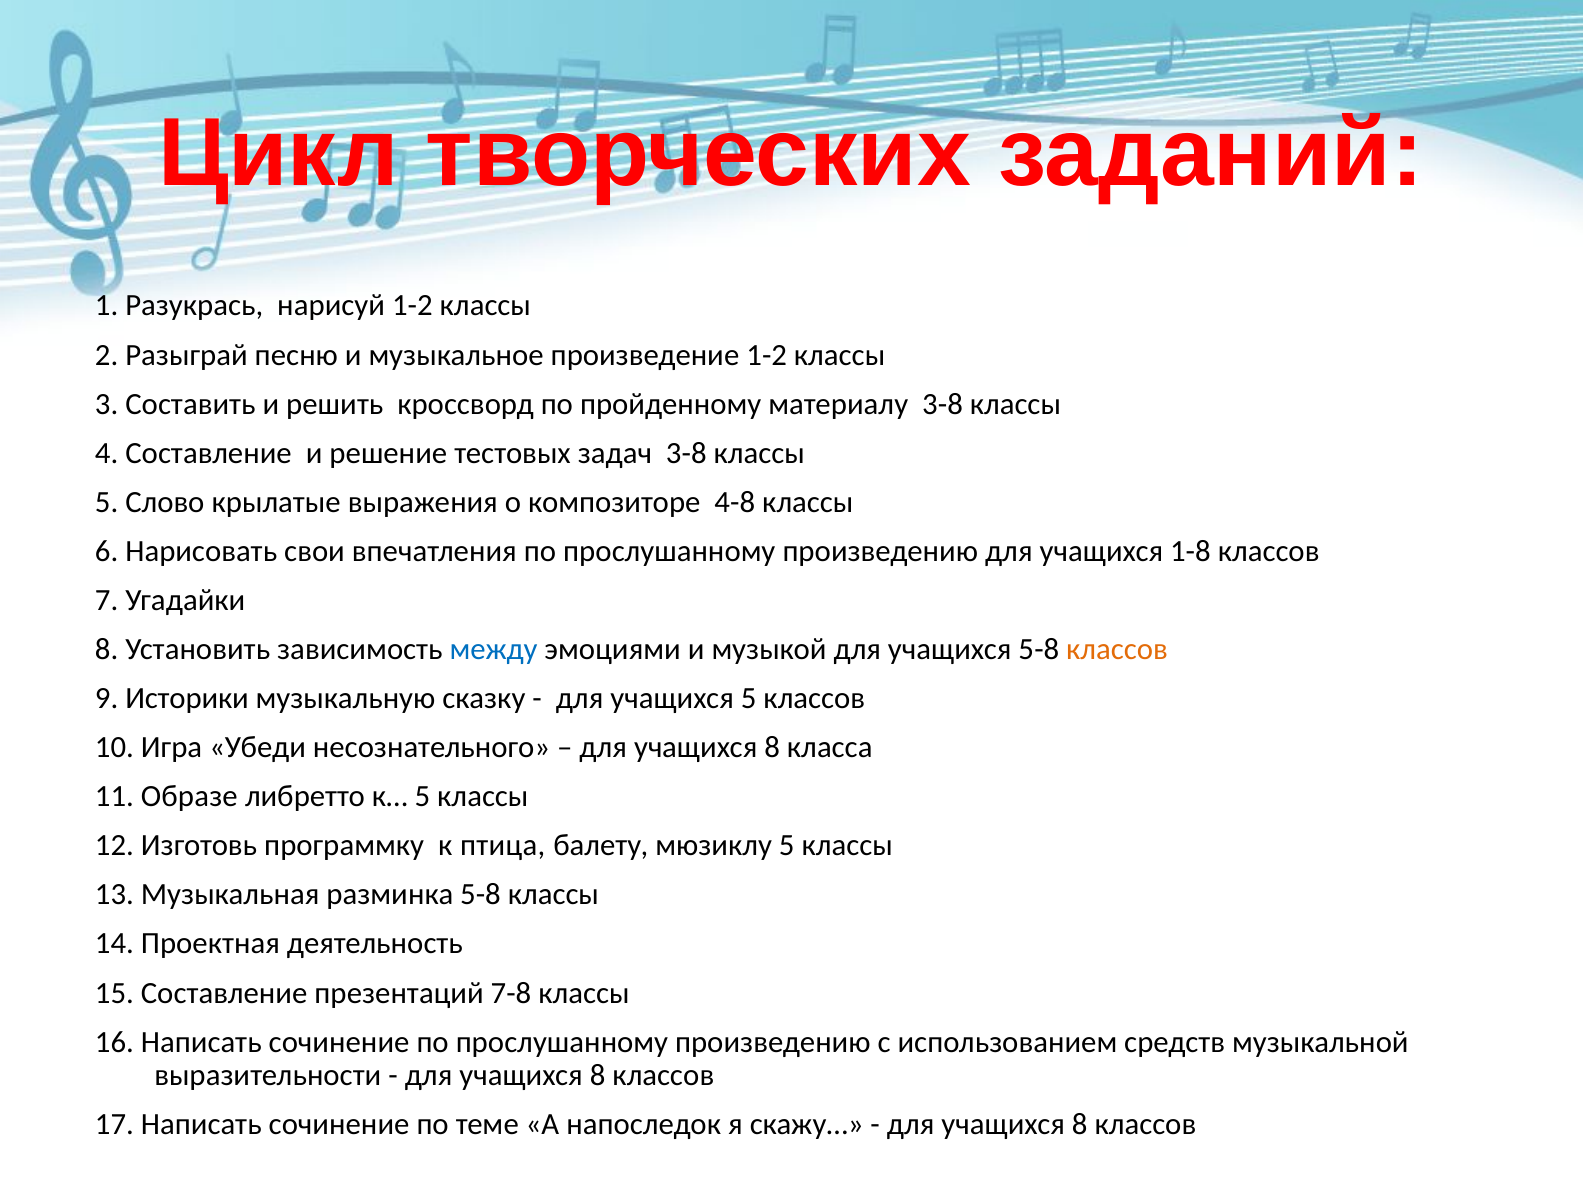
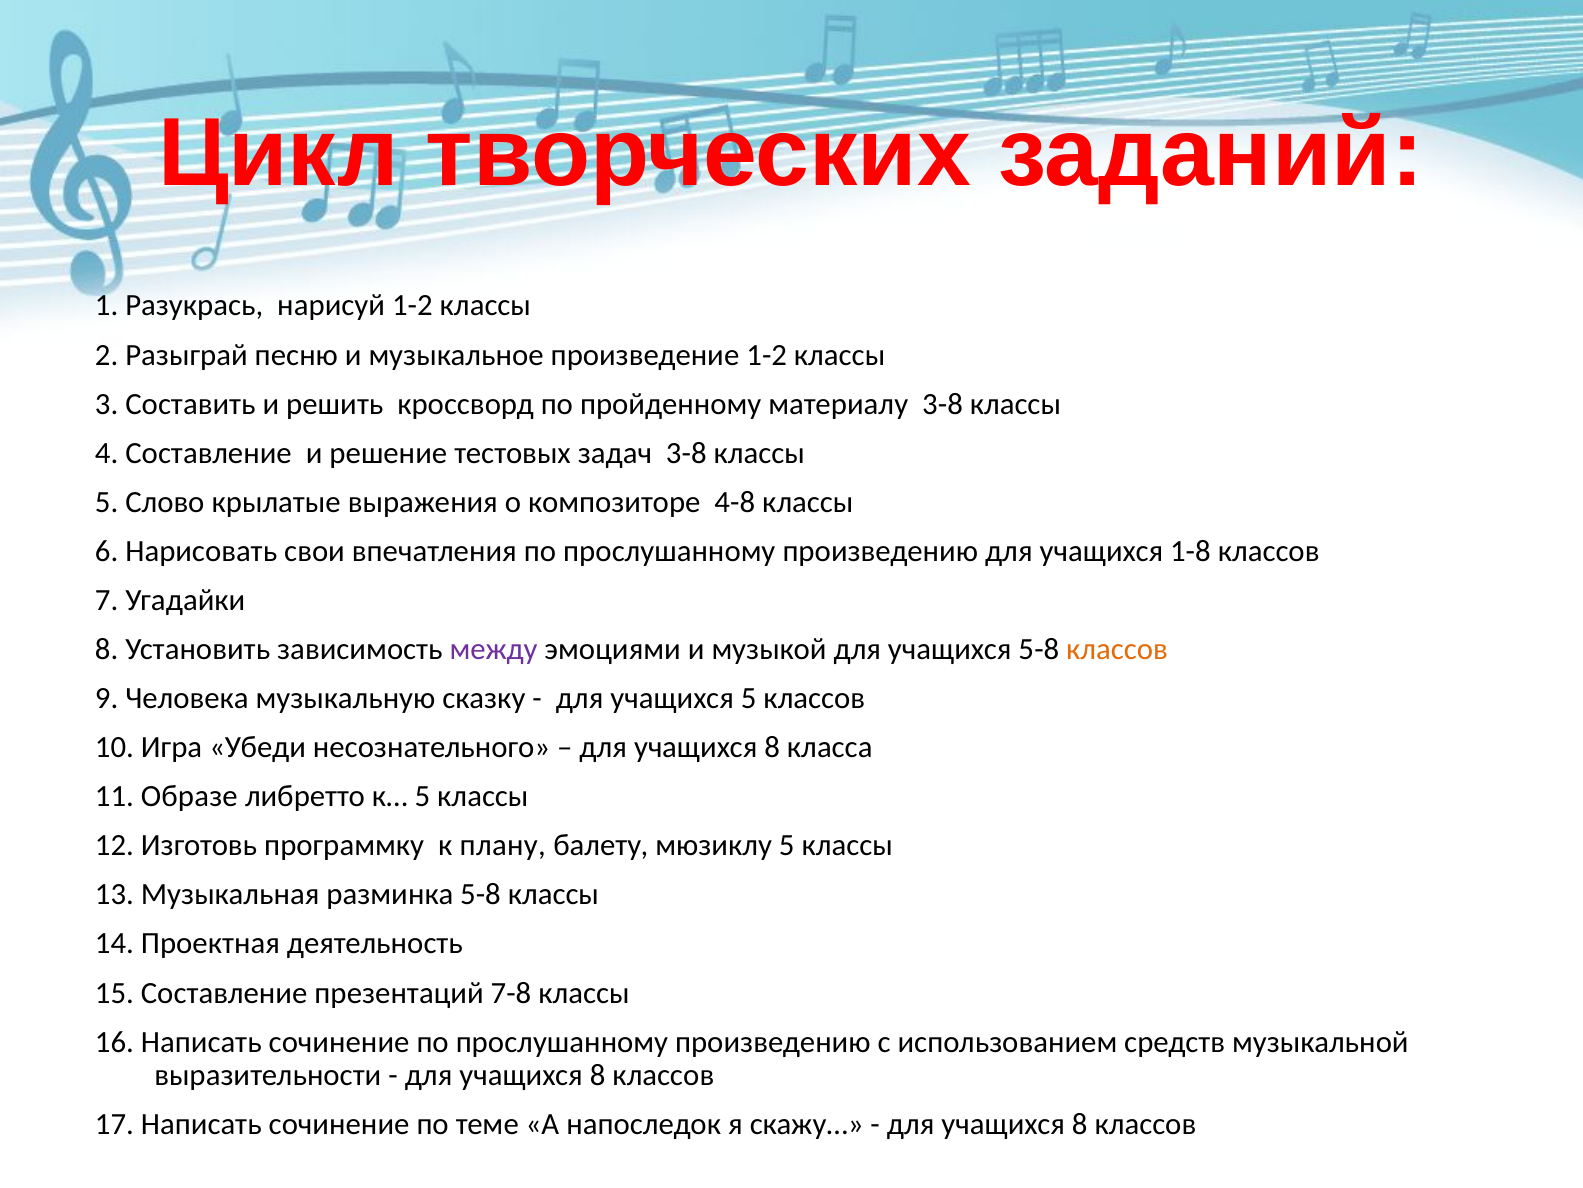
между colour: blue -> purple
Историки: Историки -> Человека
птица: птица -> плану
